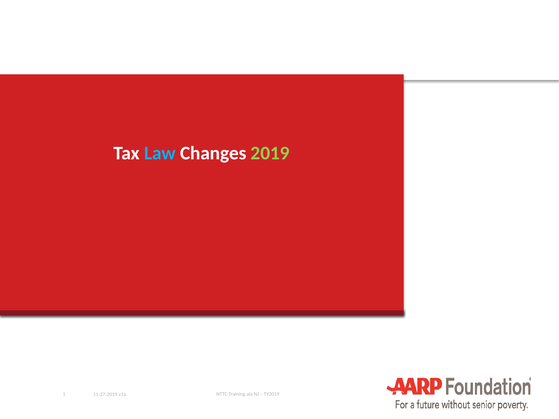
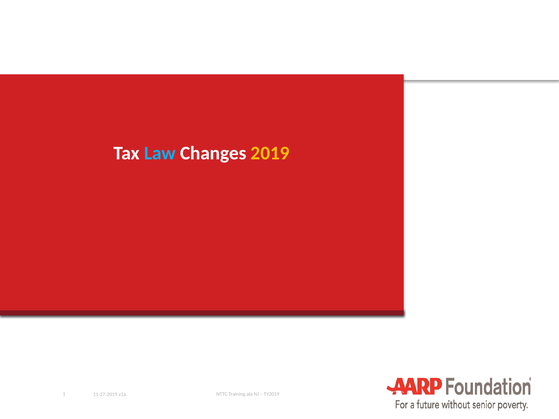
2019 colour: light green -> yellow
